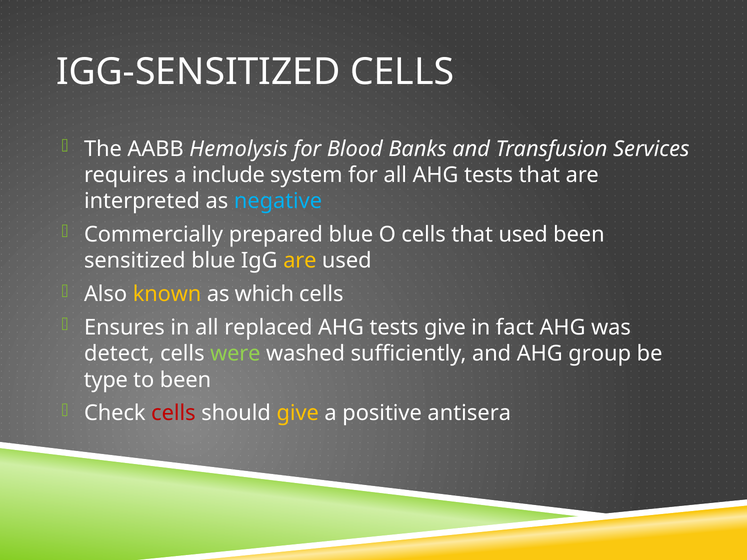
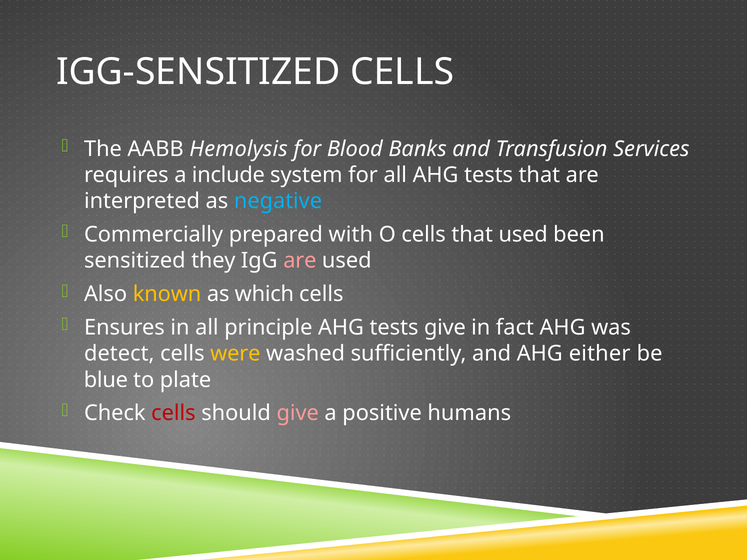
prepared blue: blue -> with
sensitized blue: blue -> they
are at (300, 261) colour: yellow -> pink
replaced: replaced -> principle
were colour: light green -> yellow
group: group -> either
type: type -> blue
to been: been -> plate
give at (298, 413) colour: yellow -> pink
antisera: antisera -> humans
